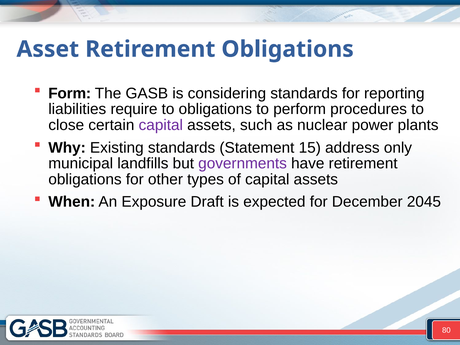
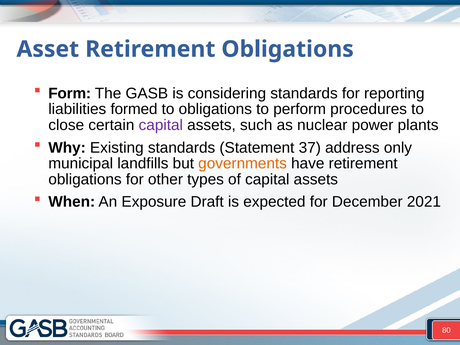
require: require -> formed
15: 15 -> 37
governments colour: purple -> orange
2045: 2045 -> 2021
